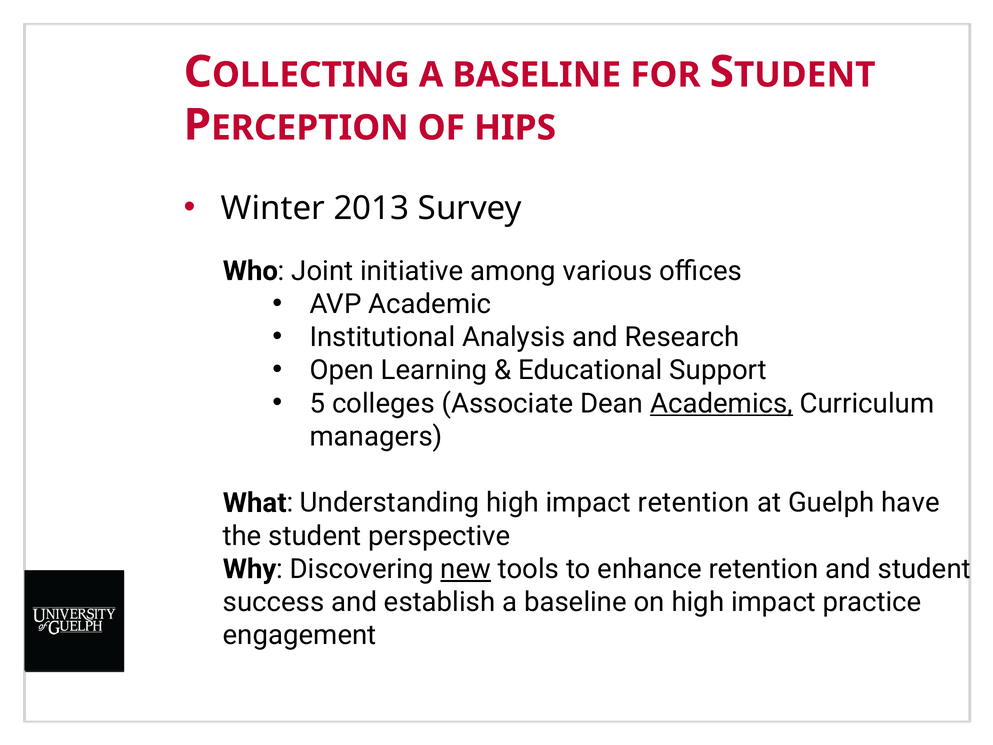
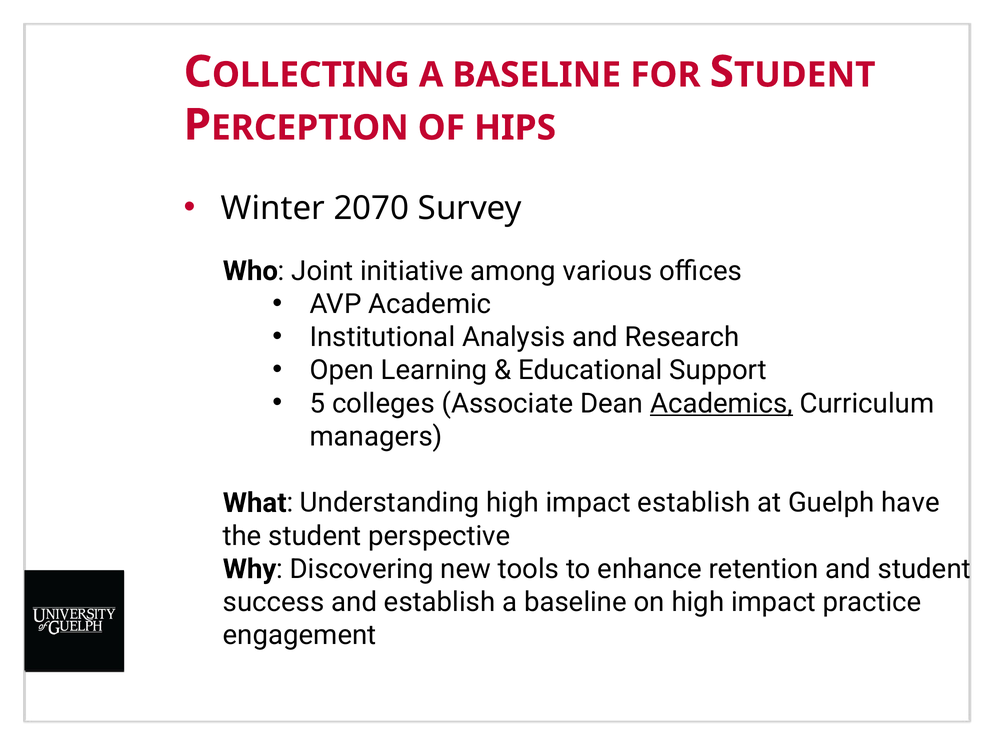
2013: 2013 -> 2070
impact retention: retention -> establish
new underline: present -> none
